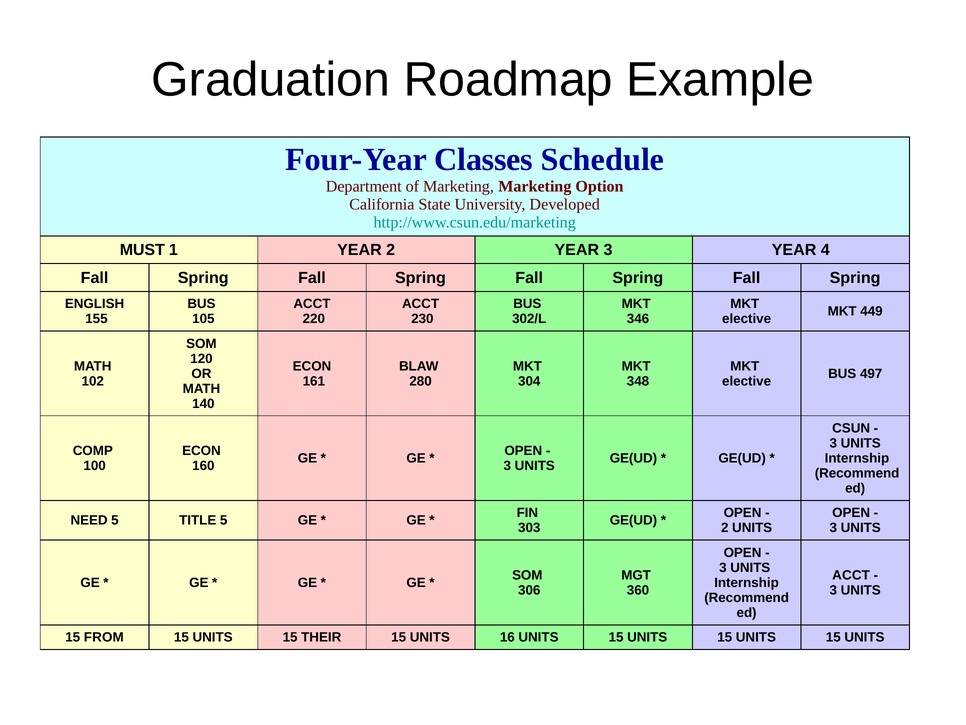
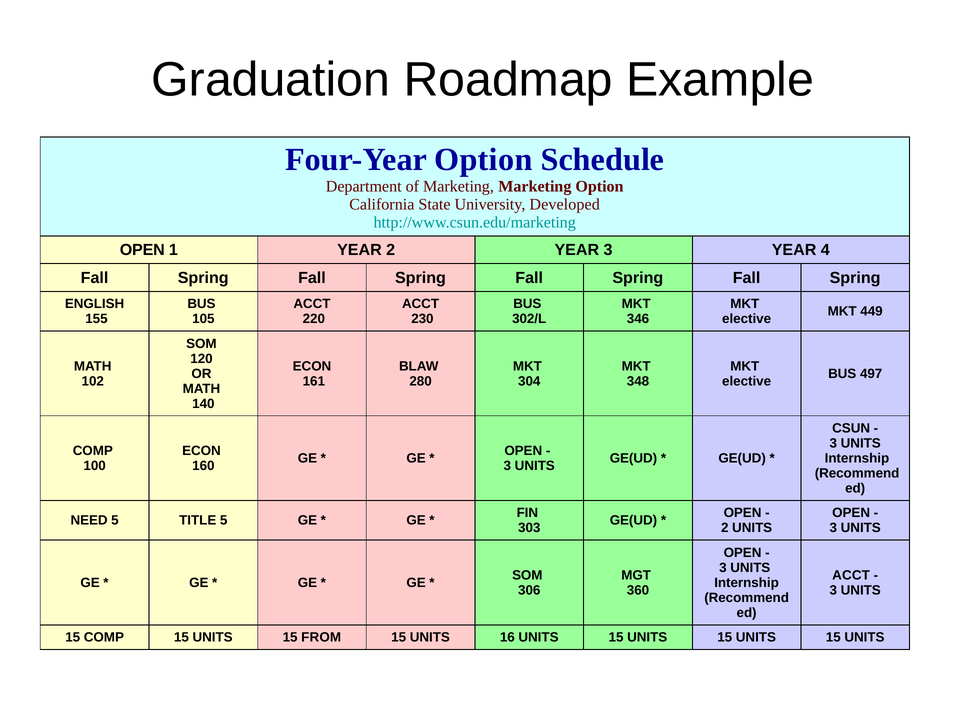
Four-Year Classes: Classes -> Option
MUST at (142, 250): MUST -> OPEN
15 FROM: FROM -> COMP
THEIR: THEIR -> FROM
